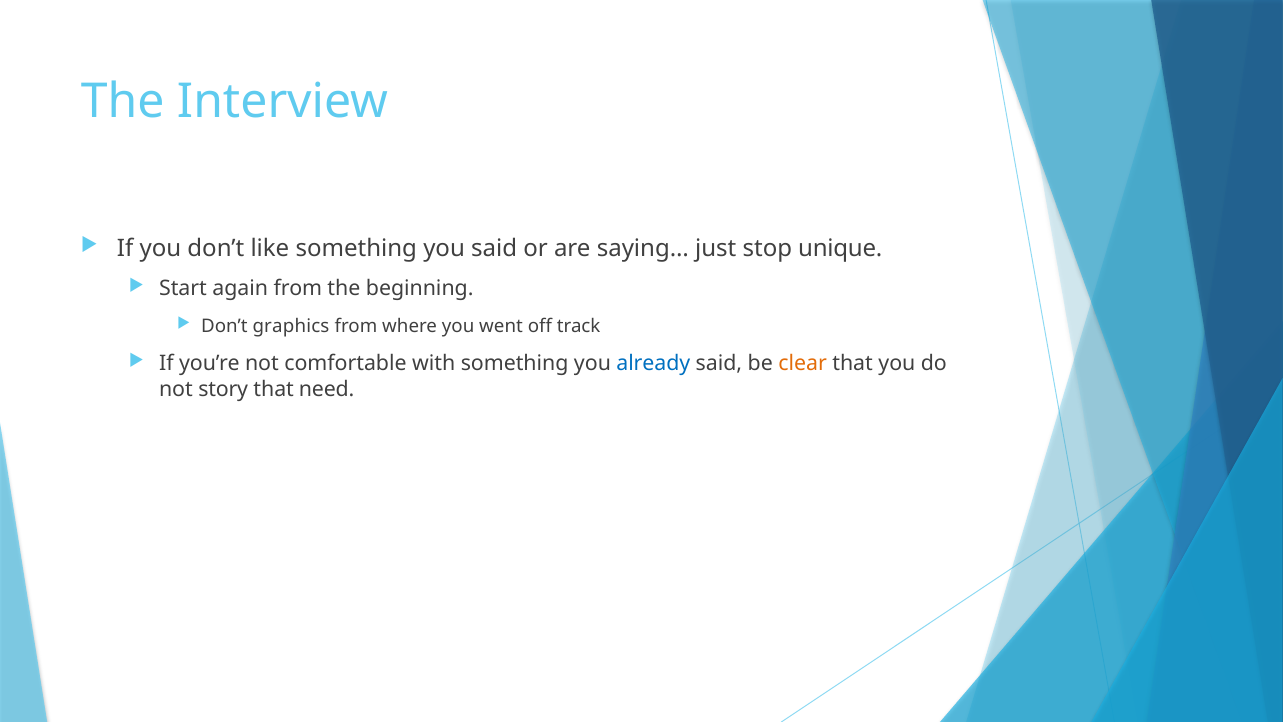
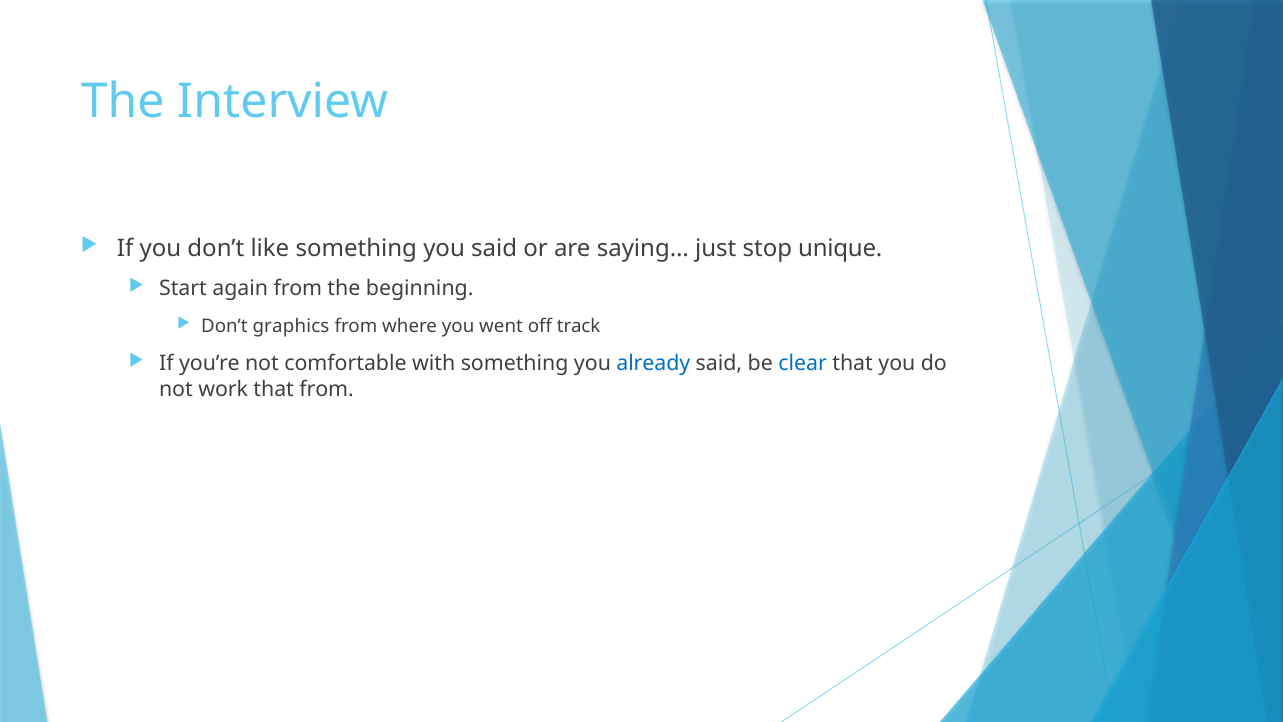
clear colour: orange -> blue
story: story -> work
that need: need -> from
